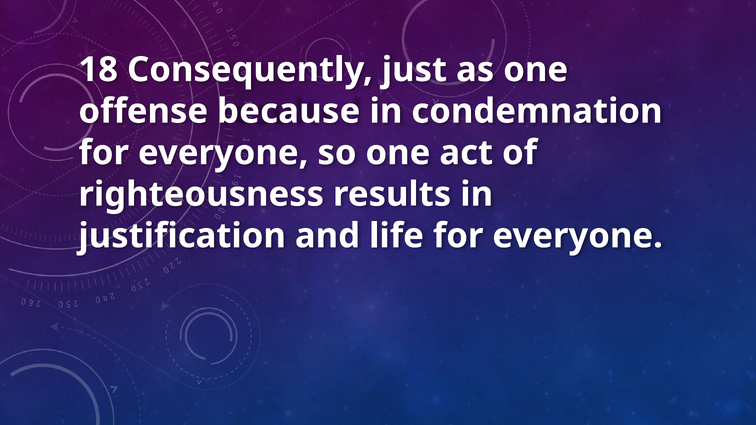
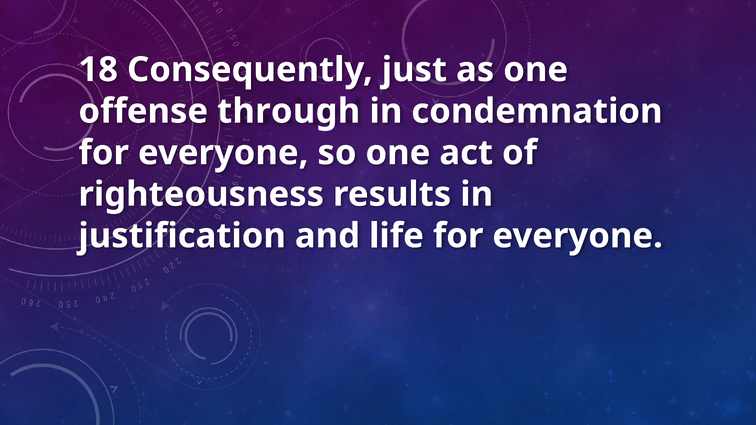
because: because -> through
